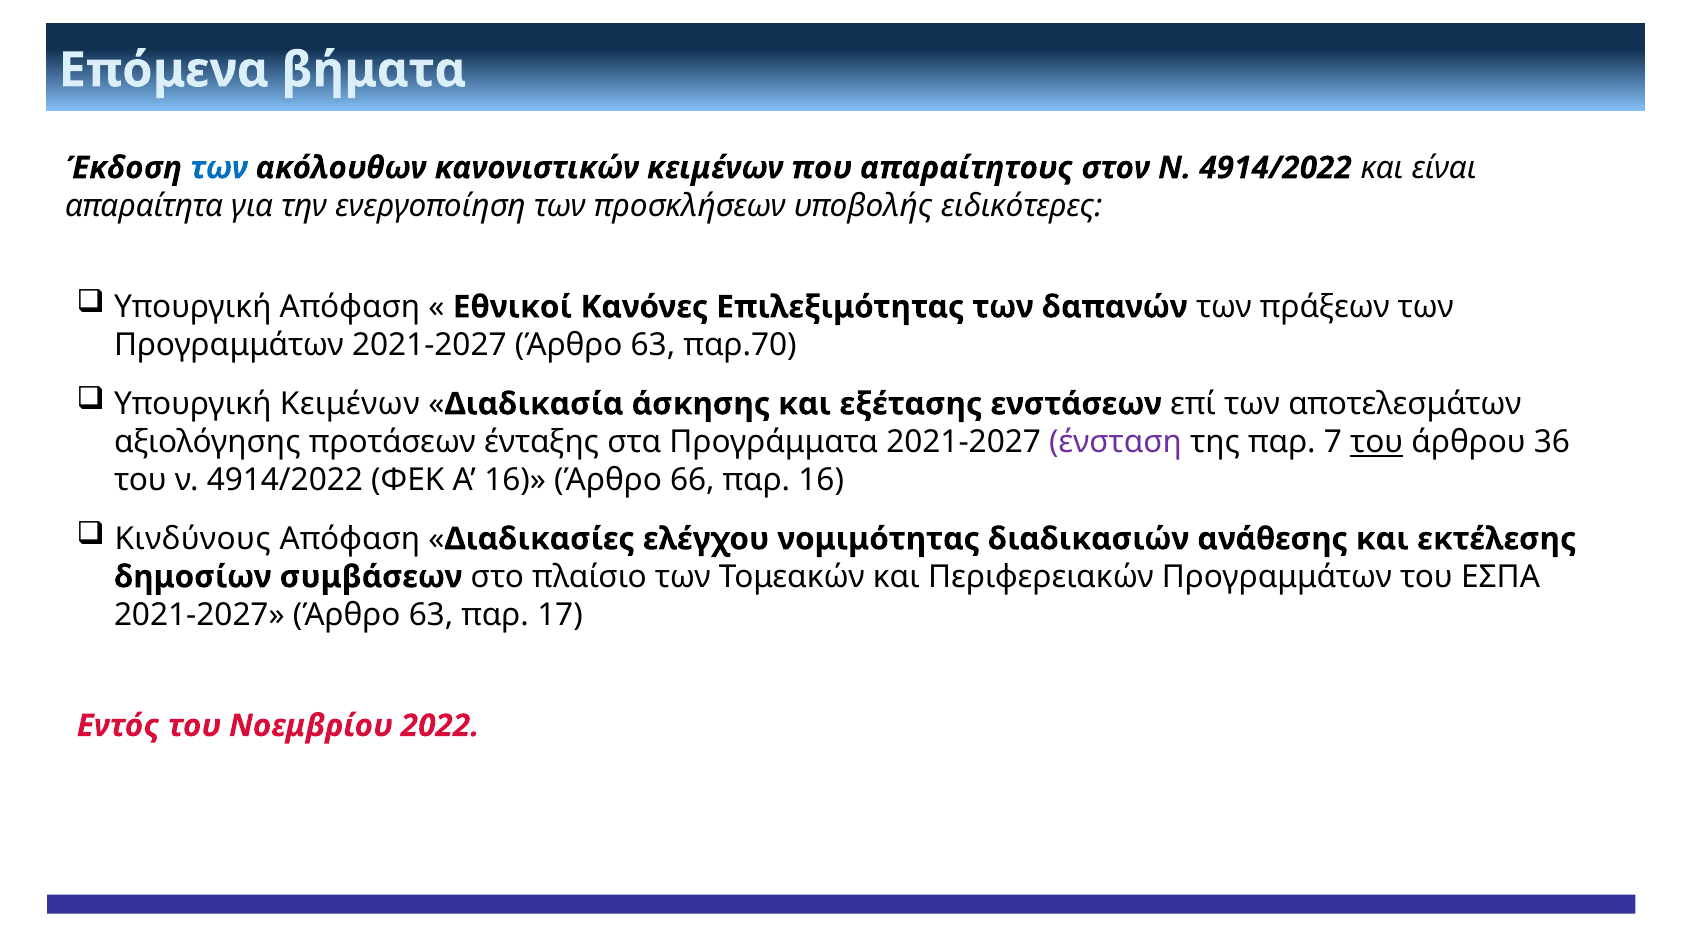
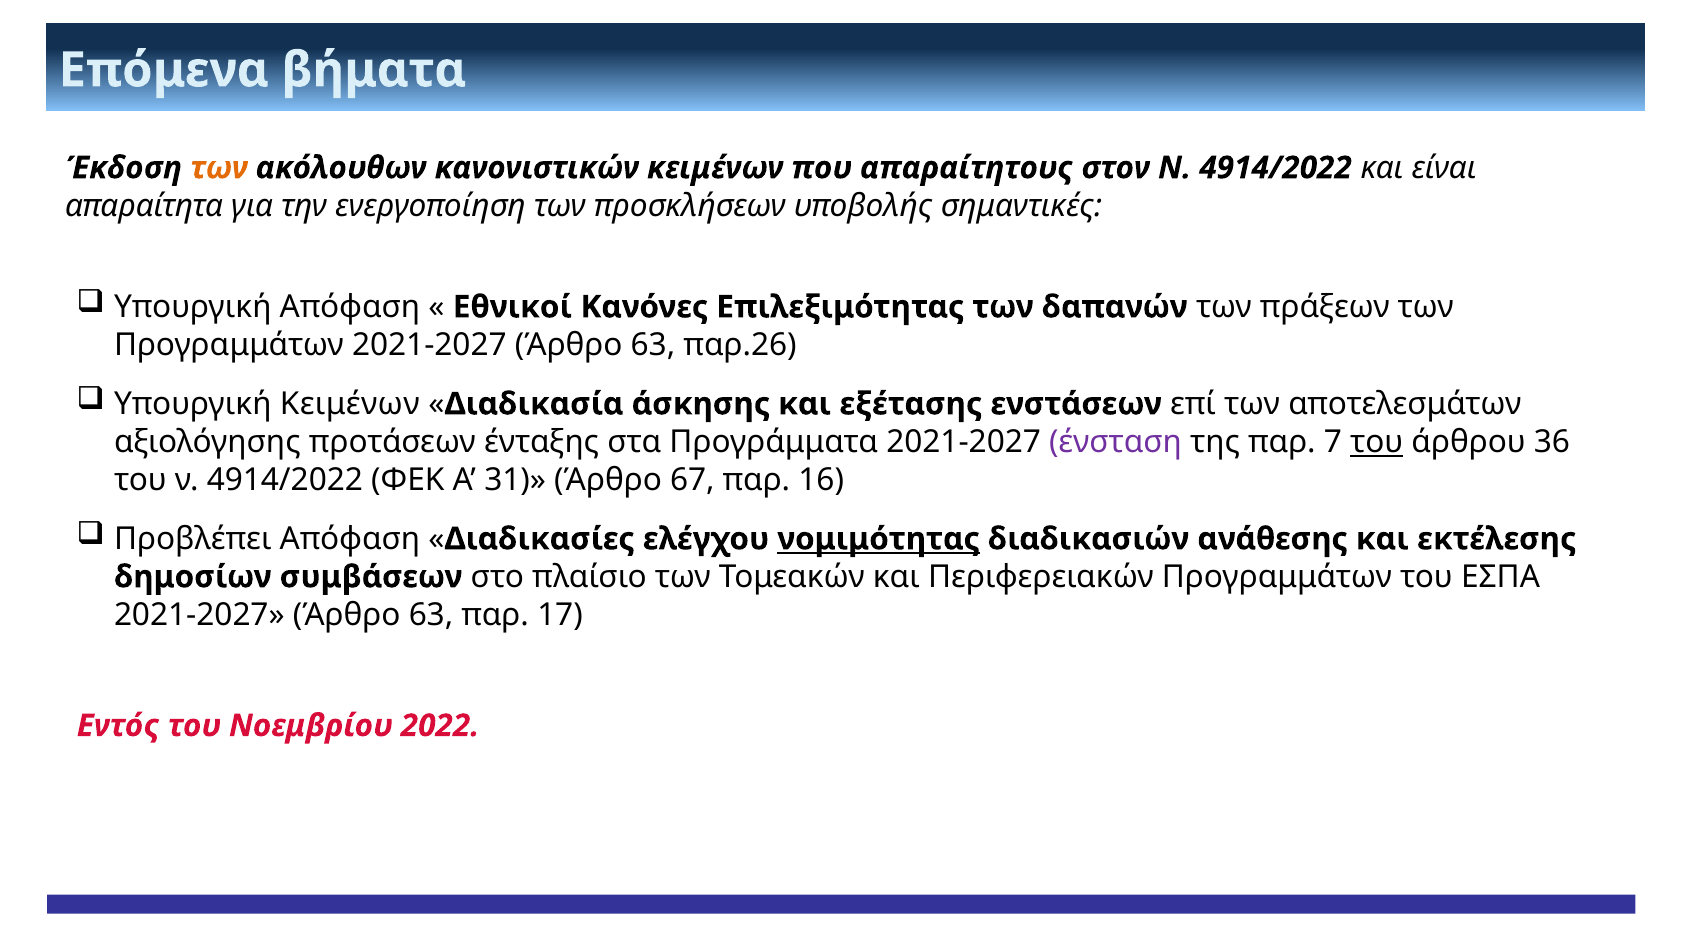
των at (219, 168) colour: blue -> orange
ειδικότερες: ειδικότερες -> σημαντικές
παρ.70: παρ.70 -> παρ.26
Α 16: 16 -> 31
66: 66 -> 67
Κινδύνους: Κινδύνους -> Προβλέπει
νομιμότητας underline: none -> present
